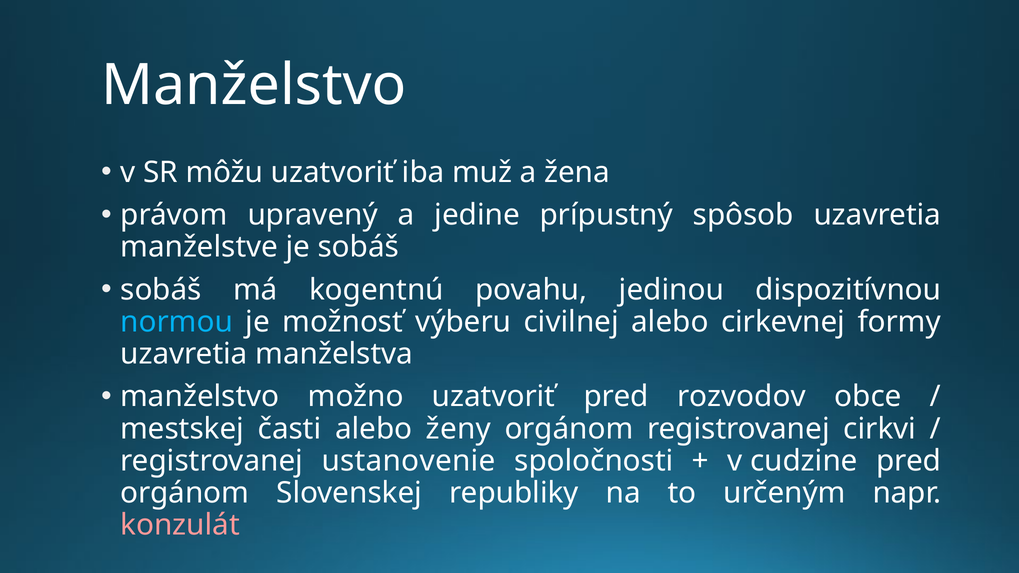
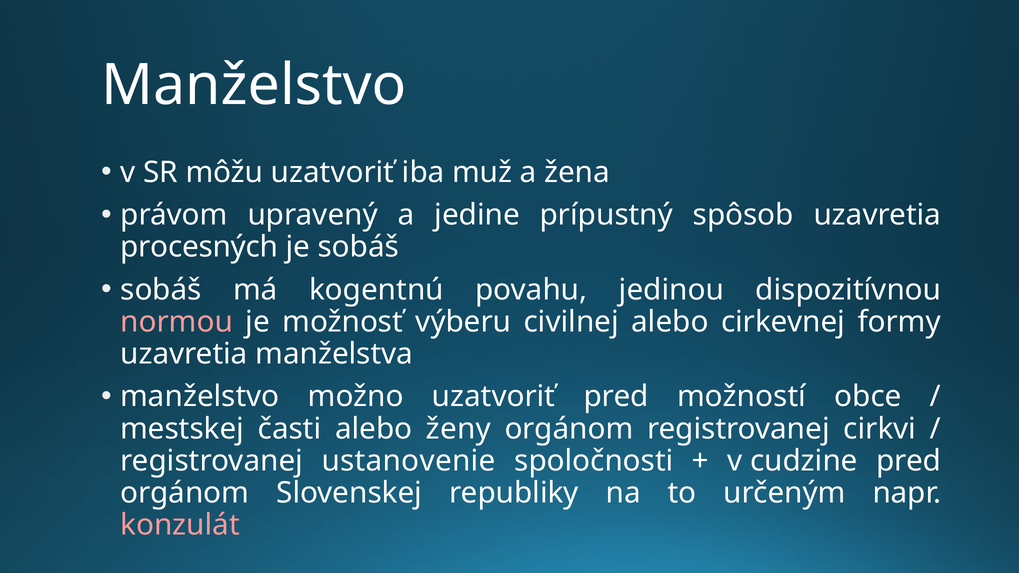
manželstve: manželstve -> procesných
normou colour: light blue -> pink
rozvodov: rozvodov -> možností
